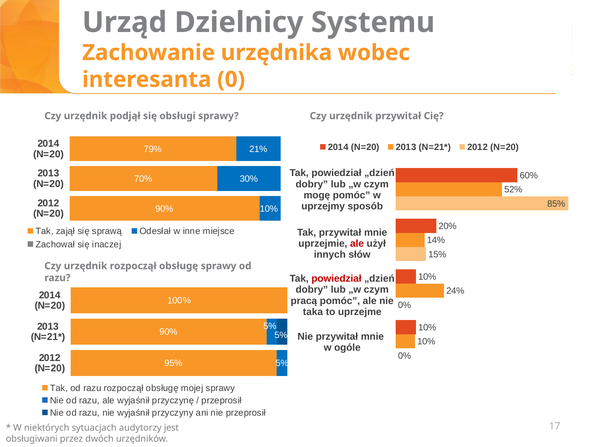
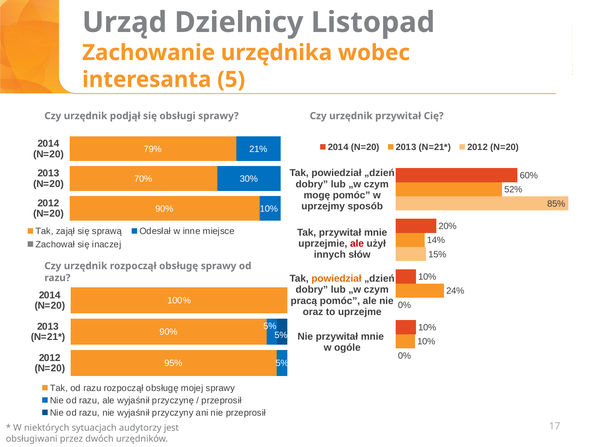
Systemu: Systemu -> Listopad
0: 0 -> 5
powiedział at (337, 279) colour: red -> orange
taka: taka -> oraz
